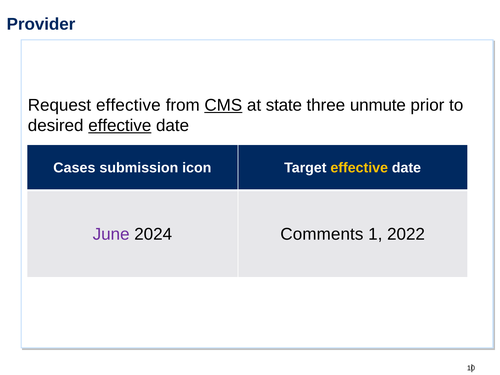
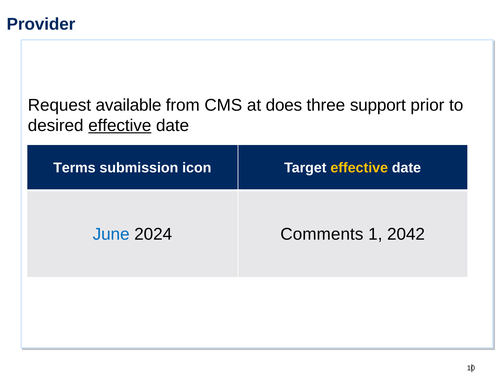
Request effective: effective -> available
CMS underline: present -> none
state: state -> does
unmute: unmute -> support
Cases: Cases -> Terms
June colour: purple -> blue
2022: 2022 -> 2042
